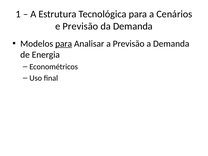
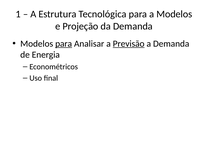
a Cenários: Cenários -> Modelos
e Previsão: Previsão -> Projeção
Previsão at (129, 44) underline: none -> present
